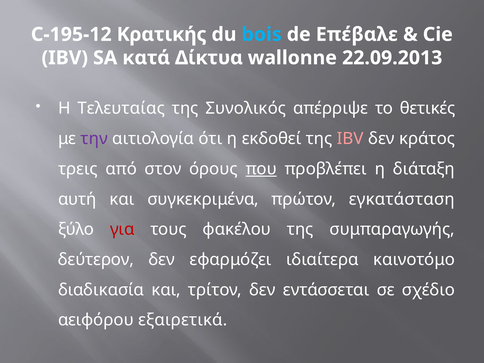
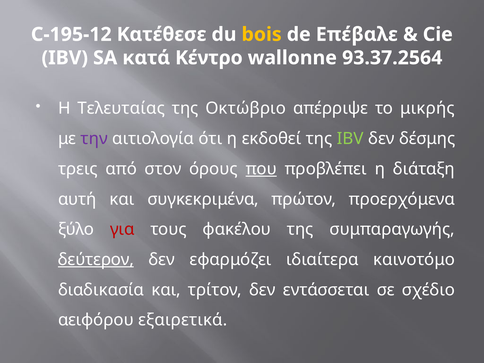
Κρατικής: Κρατικής -> Κατέθεσε
bois colour: light blue -> yellow
Δίκτυα: Δίκτυα -> Κέντρο
22.09.2013: 22.09.2013 -> 93.37.2564
Συνολικός: Συνολικός -> Οκτώβριο
θετικές: θετικές -> μικρής
IBV at (350, 139) colour: pink -> light green
κράτος: κράτος -> δέσμης
εγκατάσταση: εγκατάσταση -> προερχόμενα
δεύτερον underline: none -> present
